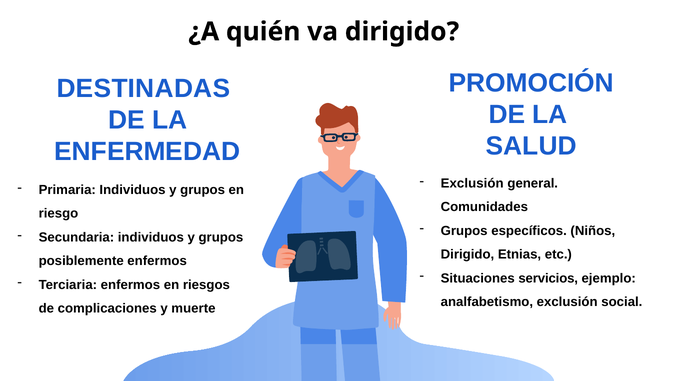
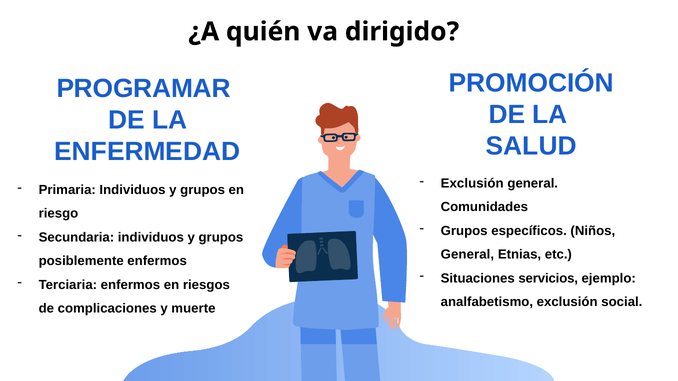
DESTINADAS: DESTINADAS -> PROGRAMAR
Dirigido at (467, 255): Dirigido -> General
